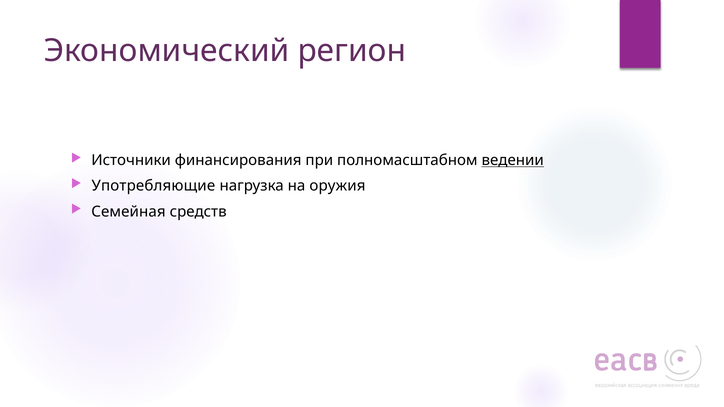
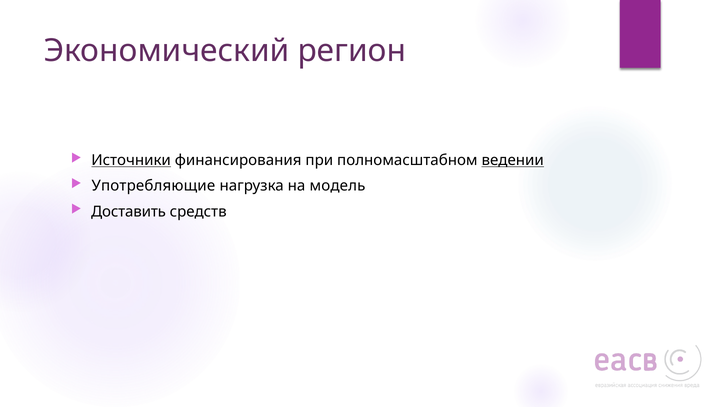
Источники underline: none -> present
оружия: оружия -> модель
Семейная: Семейная -> Доставить
